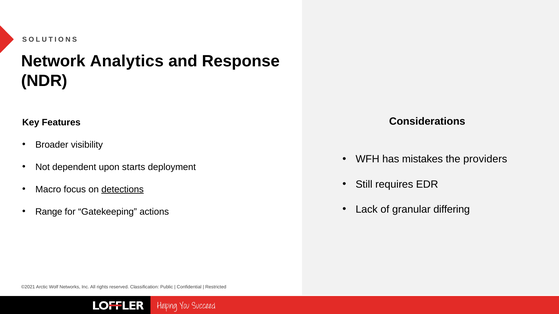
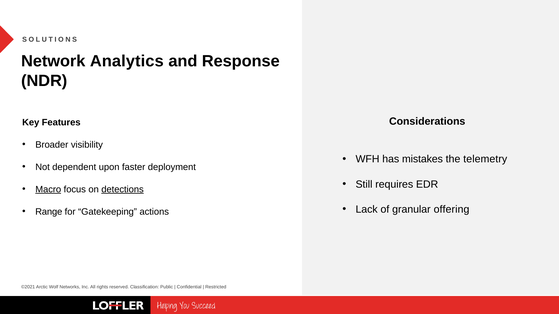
providers: providers -> telemetry
starts: starts -> faster
Macro underline: none -> present
differing: differing -> offering
